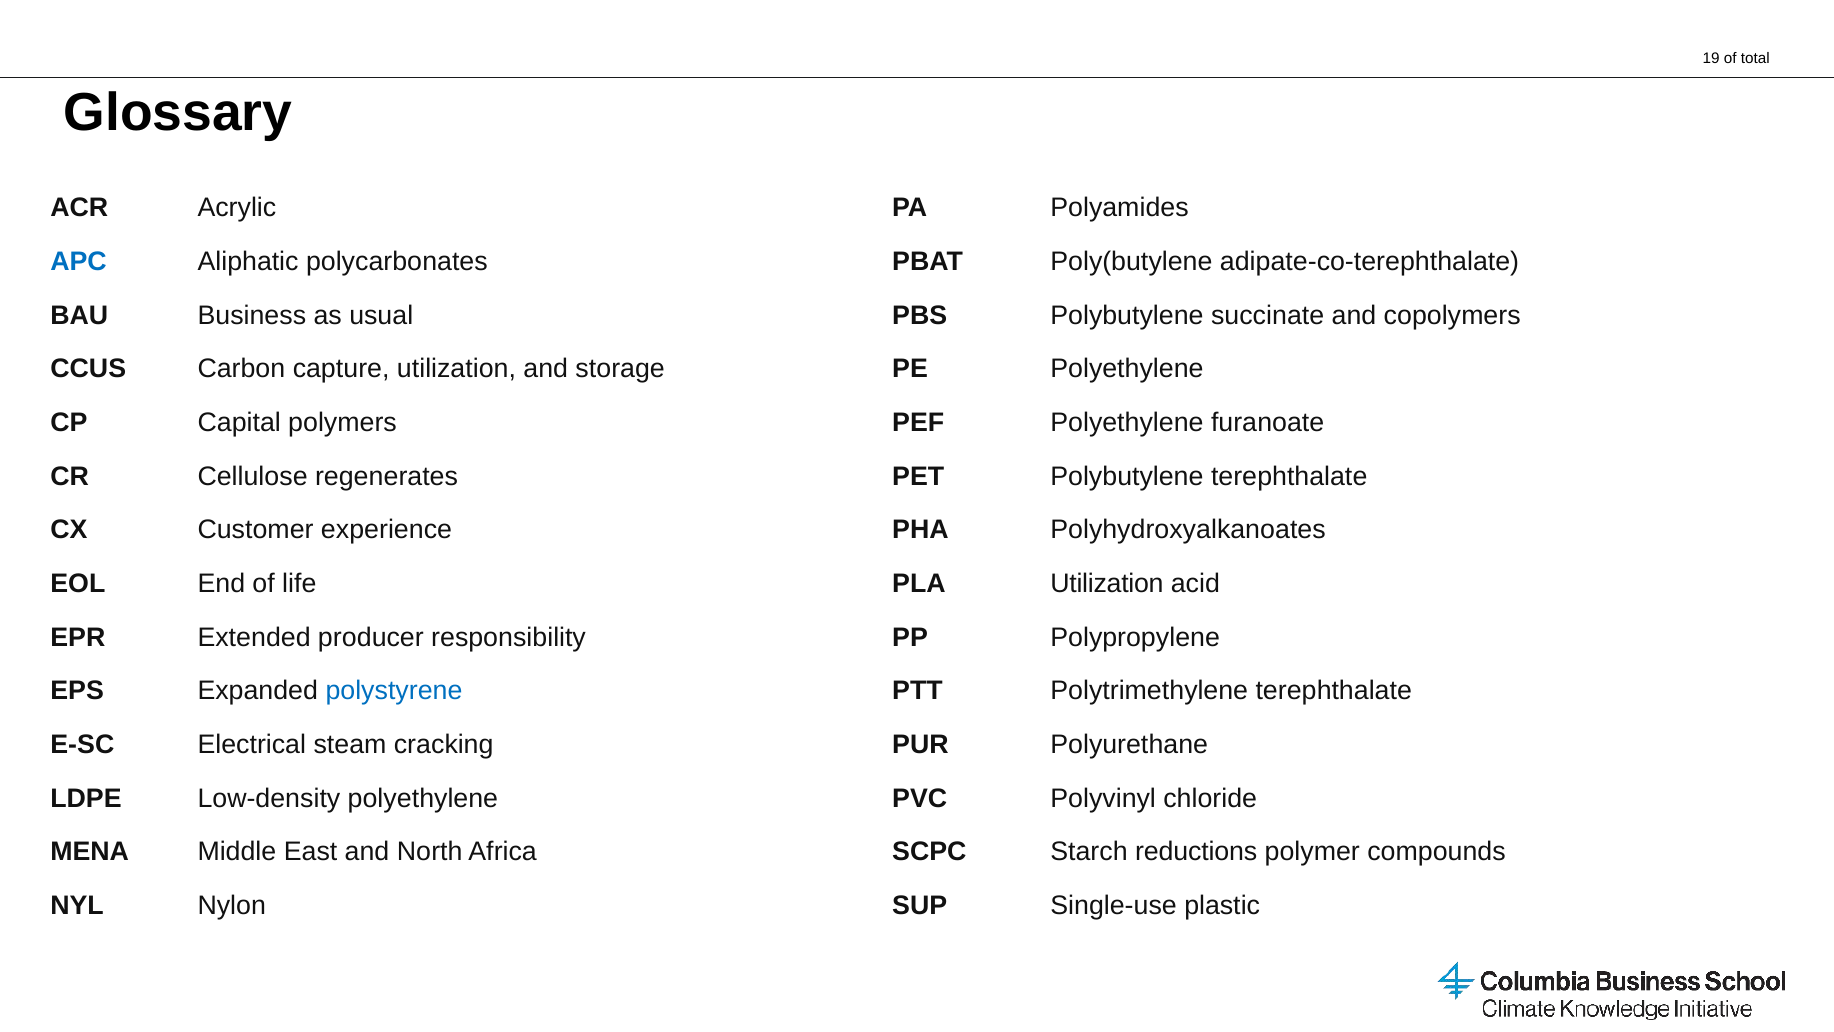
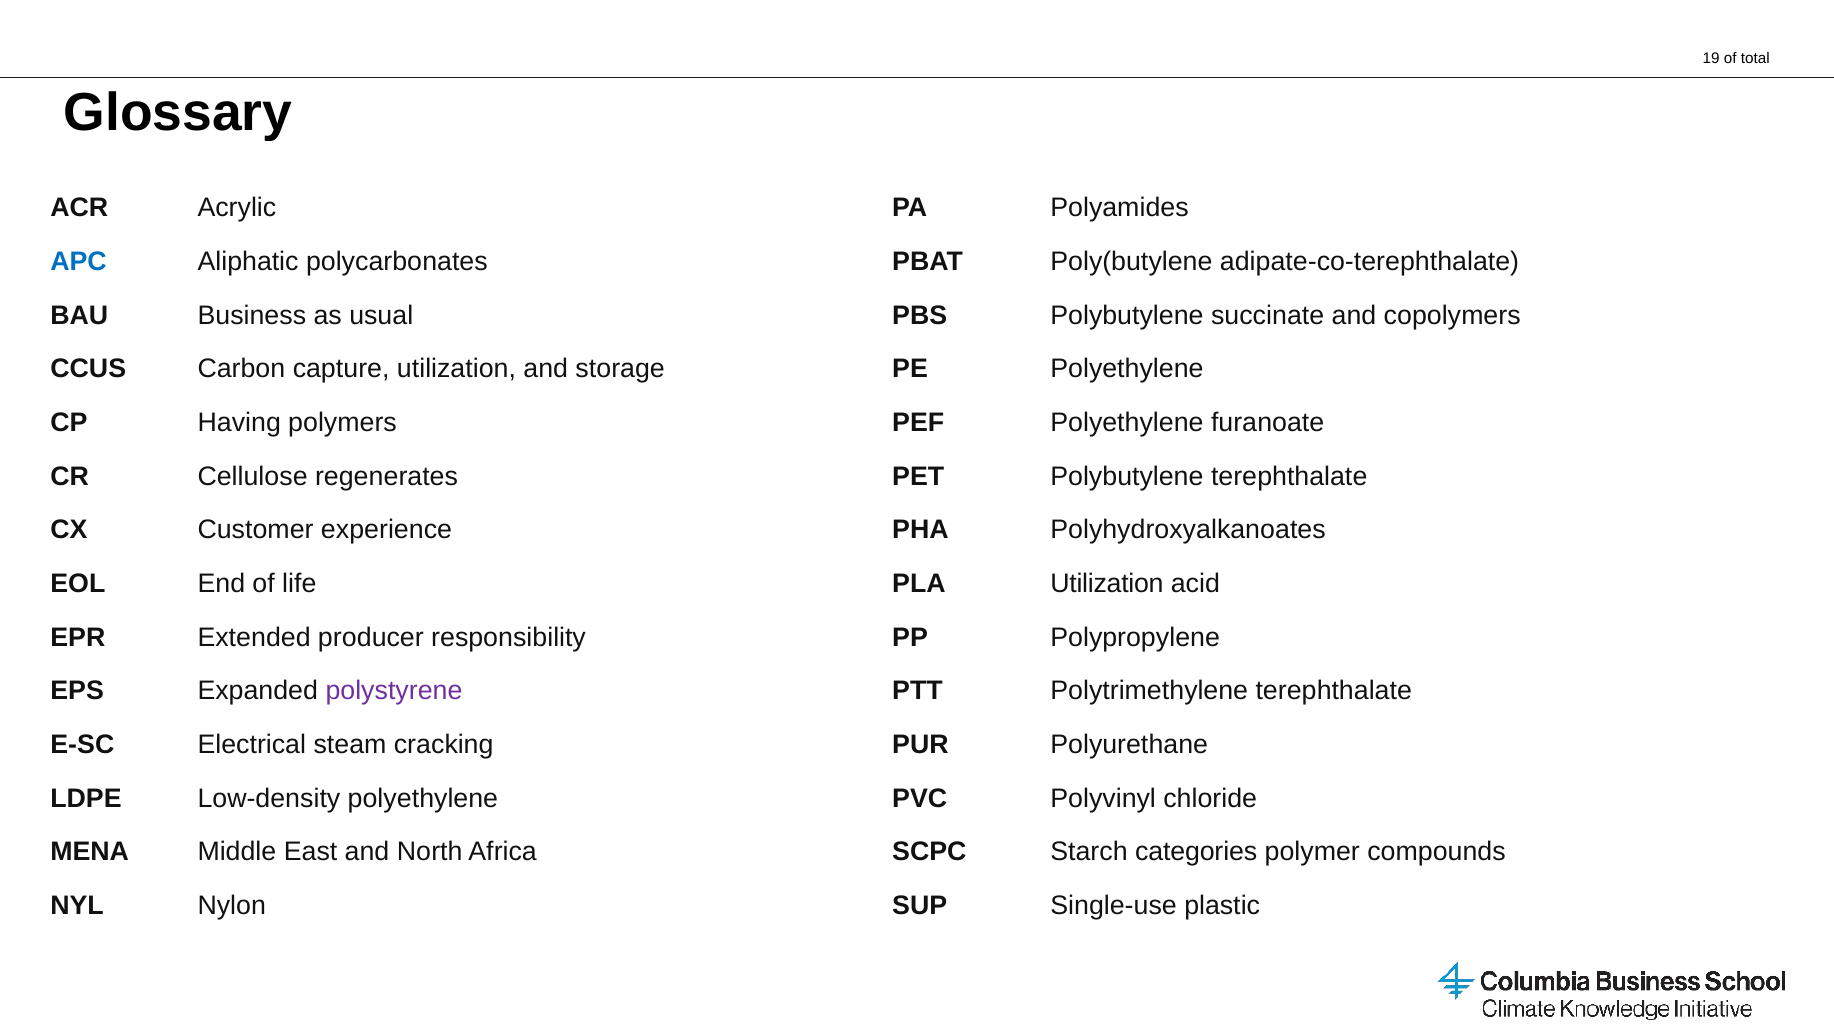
Capital: Capital -> Having
polystyrene colour: blue -> purple
reductions: reductions -> categories
